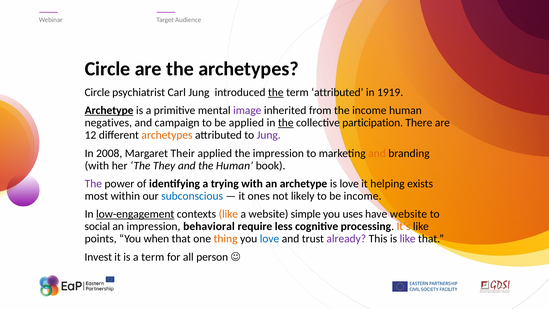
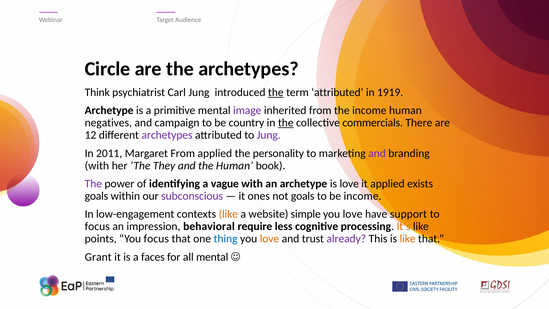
Circle at (97, 92): Circle -> Think
Archetype at (109, 110) underline: present -> none
be applied: applied -> country
participation: participation -> commercials
archetypes at (167, 135) colour: orange -> purple
2008: 2008 -> 2011
Margaret Their: Their -> From
the impression: impression -> personality
and at (377, 153) colour: orange -> purple
trying: trying -> vague
it helping: helping -> applied
most at (96, 196): most -> goals
subconscious colour: blue -> purple
not likely: likely -> goals
low-engagement underline: present -> none
uses at (353, 214): uses -> love
have website: website -> support
social at (97, 226): social -> focus
You when: when -> focus
thing colour: orange -> blue
love at (270, 239) colour: blue -> orange
like at (408, 239) colour: purple -> orange
Invest: Invest -> Grant
a term: term -> faces
all person: person -> mental
